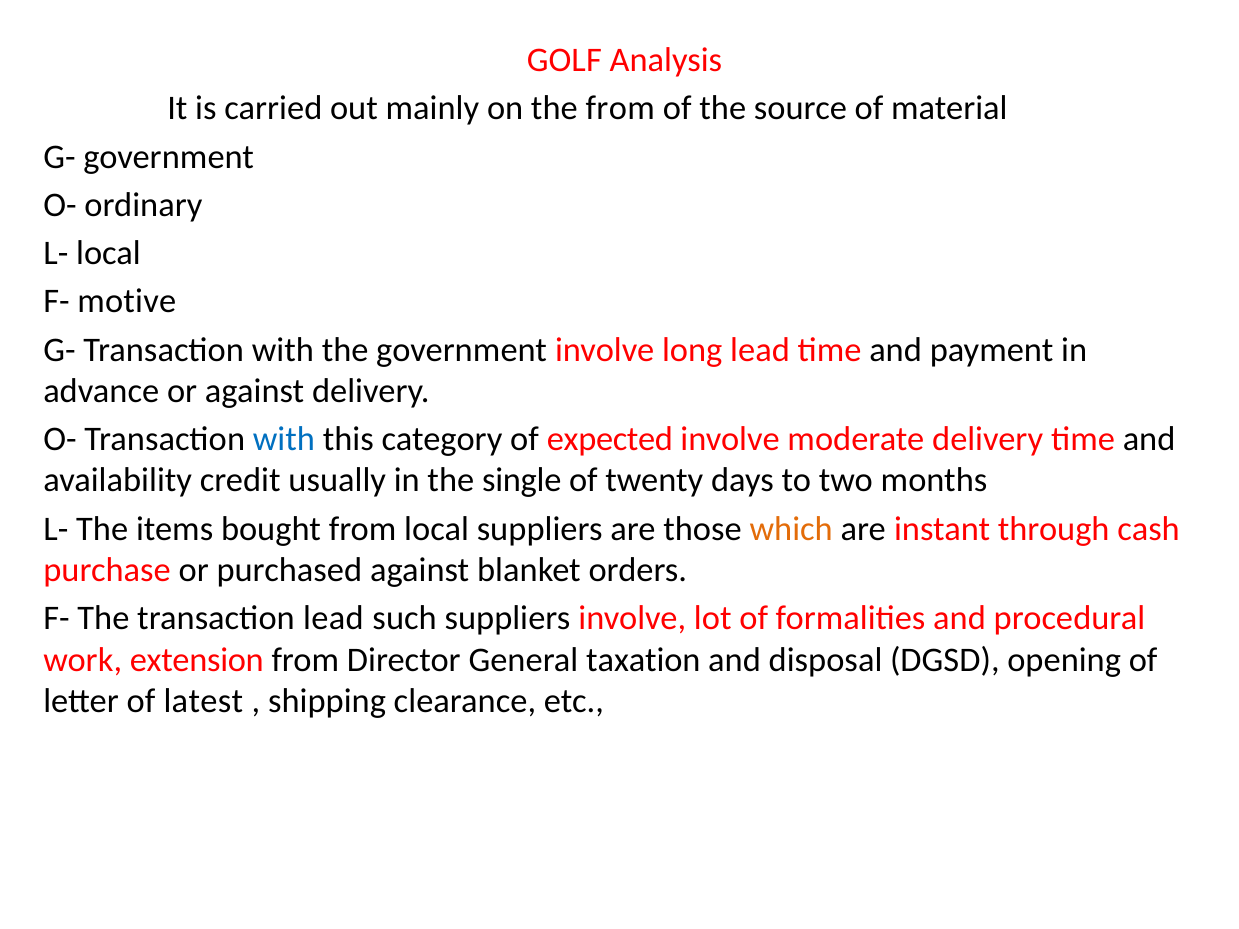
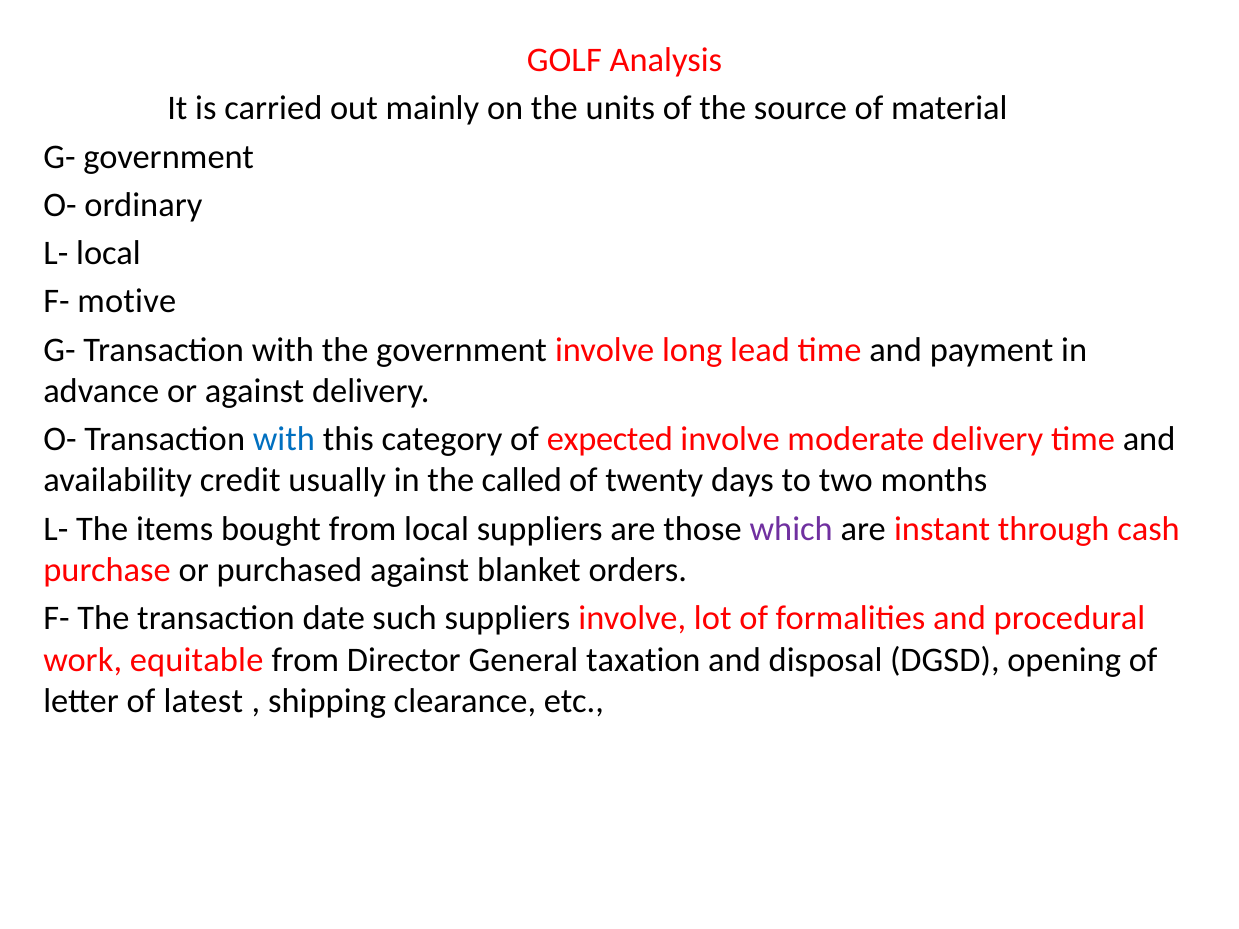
the from: from -> units
single: single -> called
which colour: orange -> purple
transaction lead: lead -> date
extension: extension -> equitable
